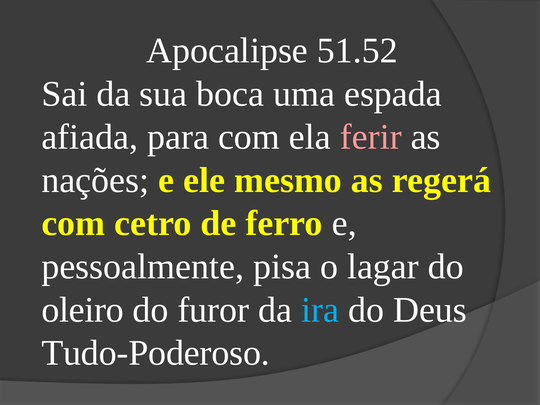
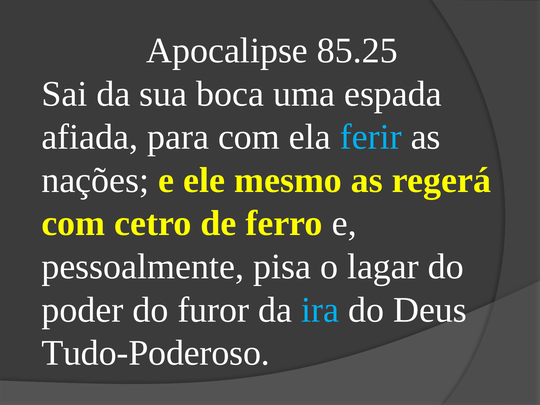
51.52: 51.52 -> 85.25
ferir colour: pink -> light blue
oleiro: oleiro -> poder
